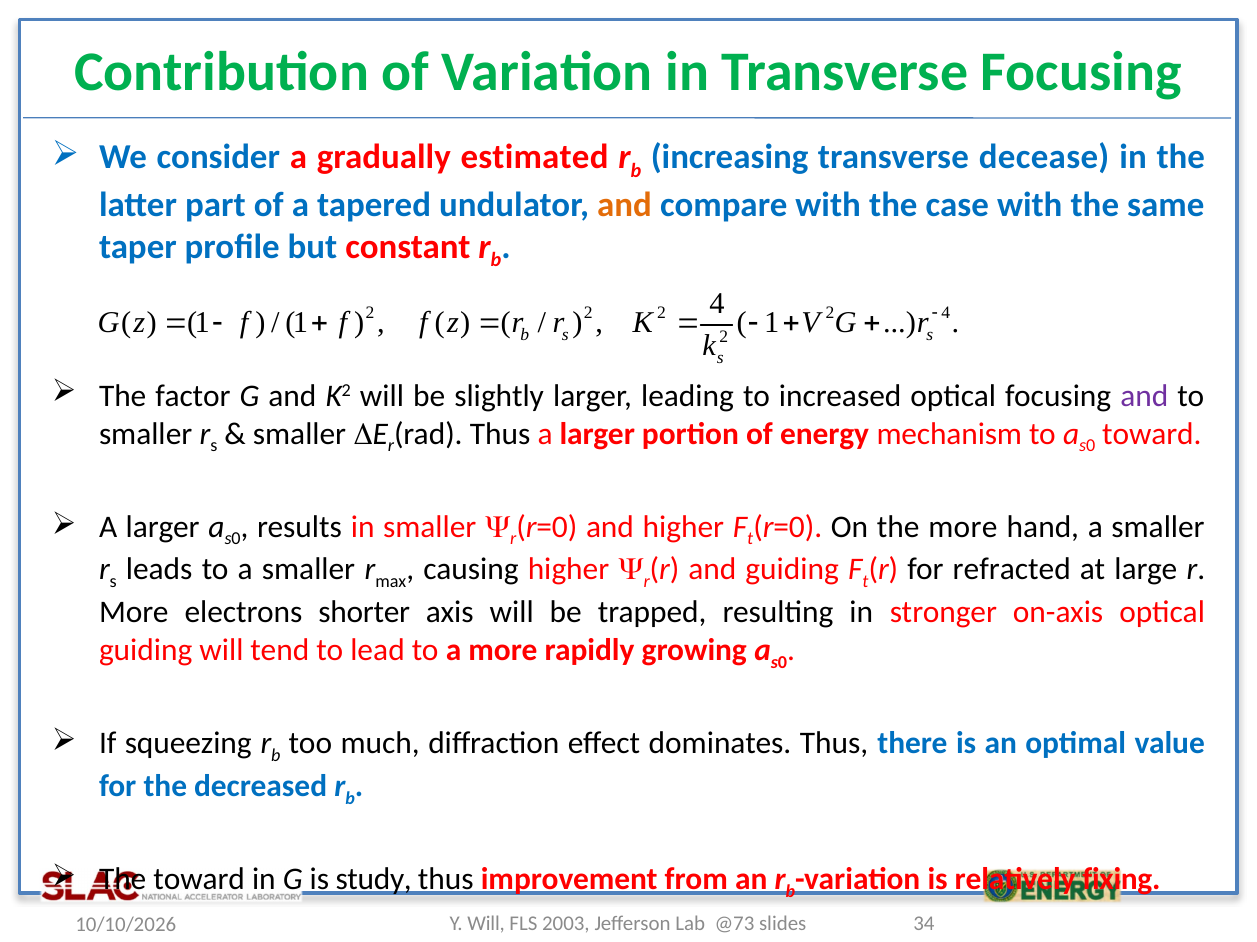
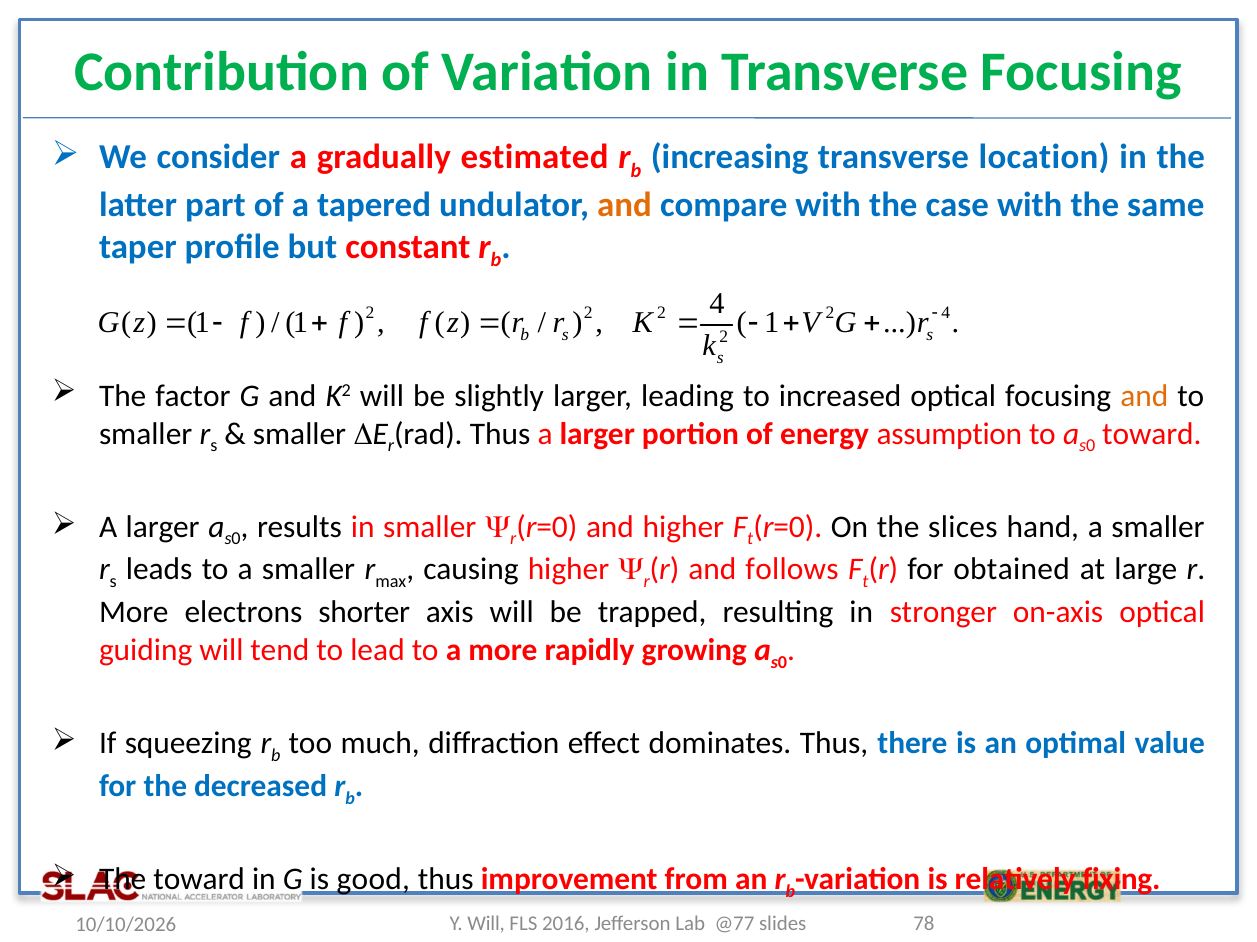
decease: decease -> location
and at (1144, 396) colour: purple -> orange
mechanism: mechanism -> assumption
the more: more -> slices
and guiding: guiding -> follows
refracted: refracted -> obtained
study: study -> good
2003: 2003 -> 2016
@73: @73 -> @77
34: 34 -> 78
